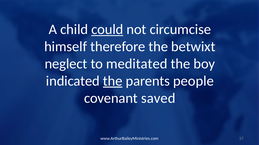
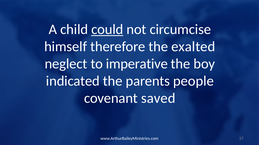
betwixt: betwixt -> exalted
meditated: meditated -> imperative
the at (113, 81) underline: present -> none
